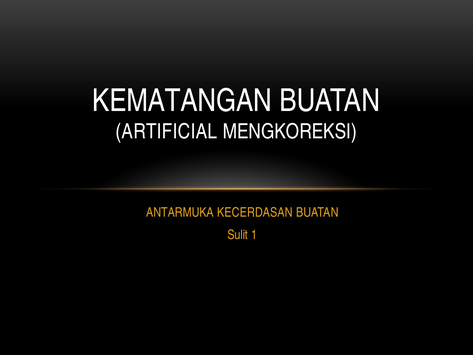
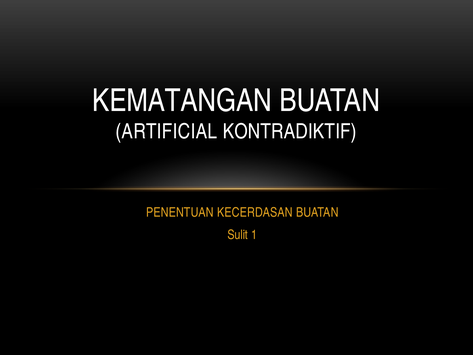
MENGKOREKSI: MENGKOREKSI -> KONTRADIKTIF
ANTARMUKA: ANTARMUKA -> PENENTUAN
